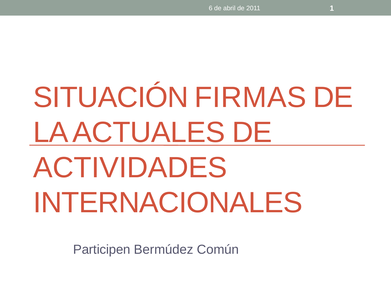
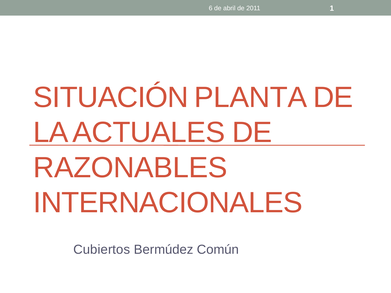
FIRMAS: FIRMAS -> PLANTA
ACTIVIDADES: ACTIVIDADES -> RAZONABLES
Participen: Participen -> Cubiertos
